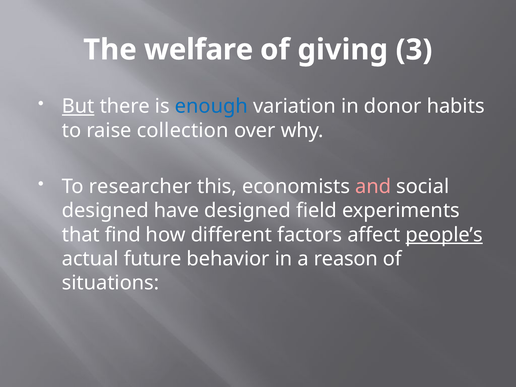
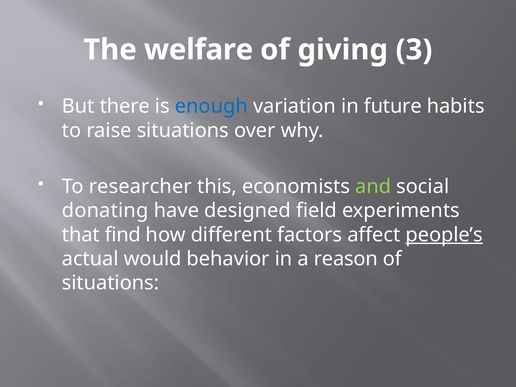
But underline: present -> none
donor: donor -> future
raise collection: collection -> situations
and colour: pink -> light green
designed at (105, 211): designed -> donating
future: future -> would
